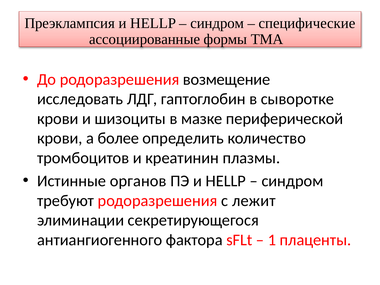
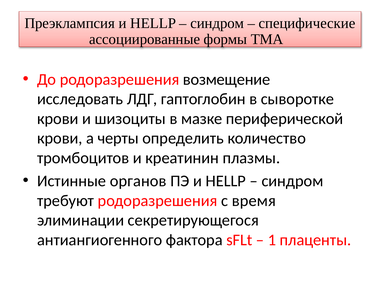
более: более -> черты
лежит: лежит -> время
